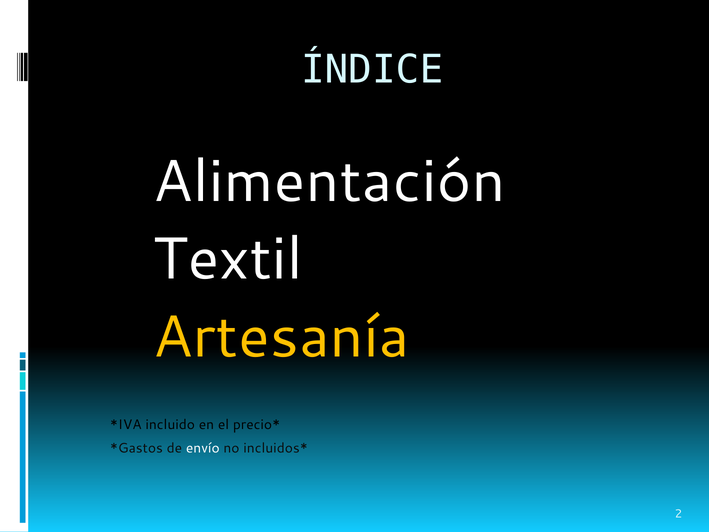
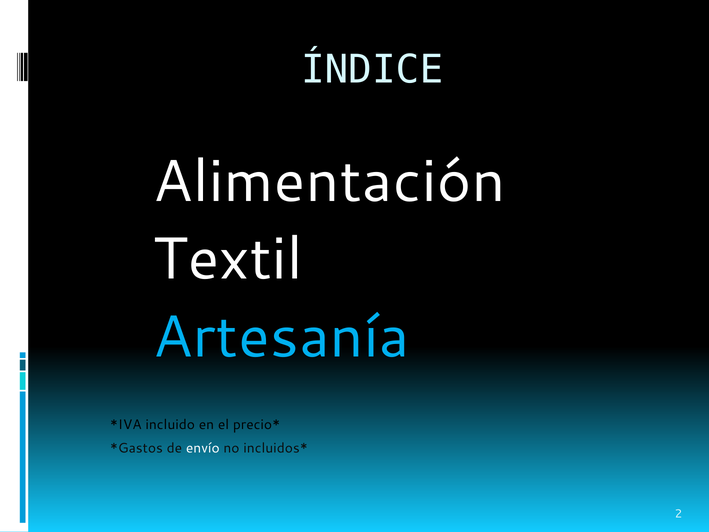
Artesanía colour: yellow -> light blue
